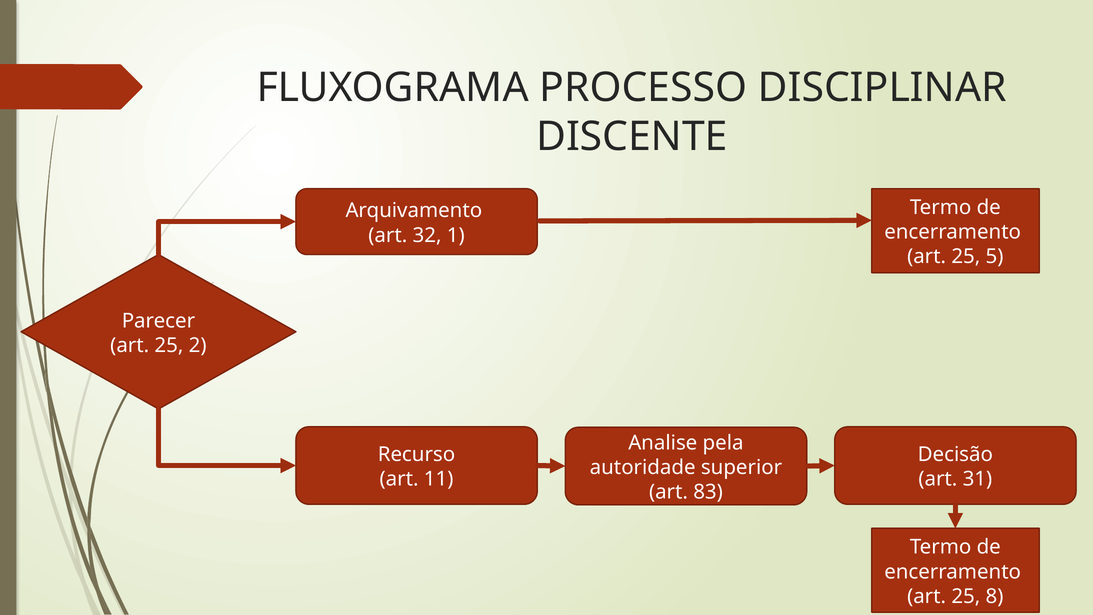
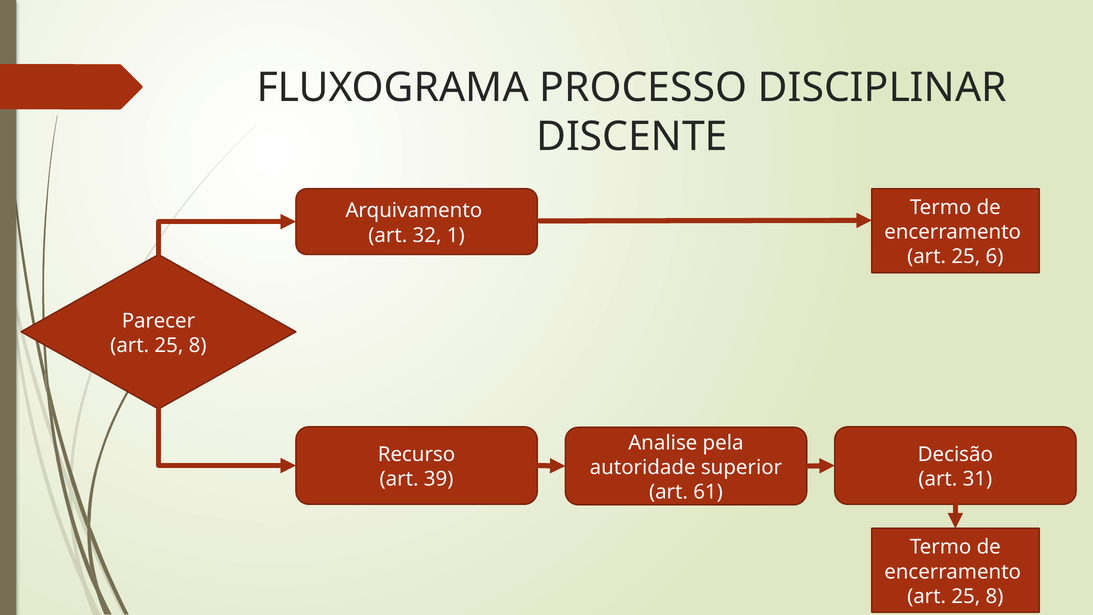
5: 5 -> 6
2 at (198, 345): 2 -> 8
11: 11 -> 39
83: 83 -> 61
